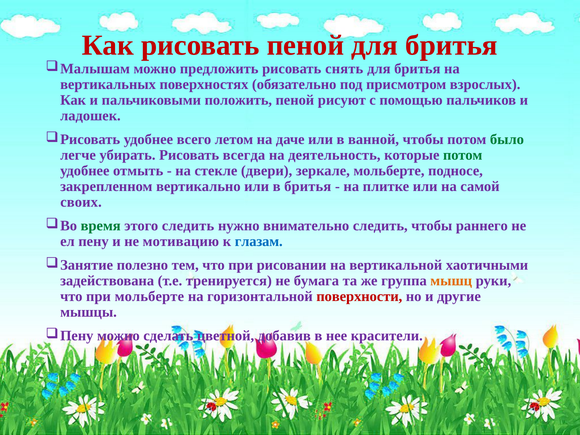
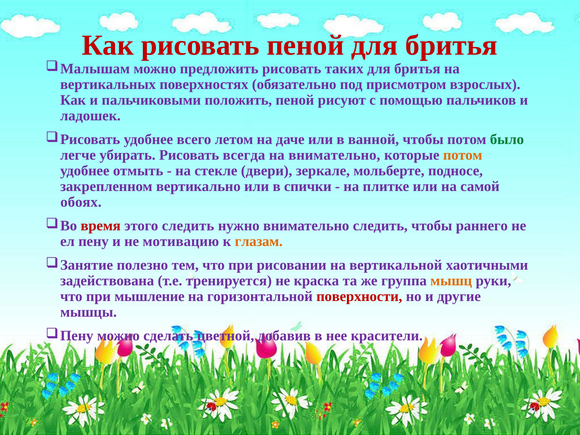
снять: снять -> таких
на деятельность: деятельность -> внимательно
потом at (463, 155) colour: green -> orange
в бритья: бритья -> спички
своих: своих -> обоях
время colour: green -> red
глазам colour: blue -> orange
бумага: бумага -> краска
при мольберте: мольберте -> мышление
